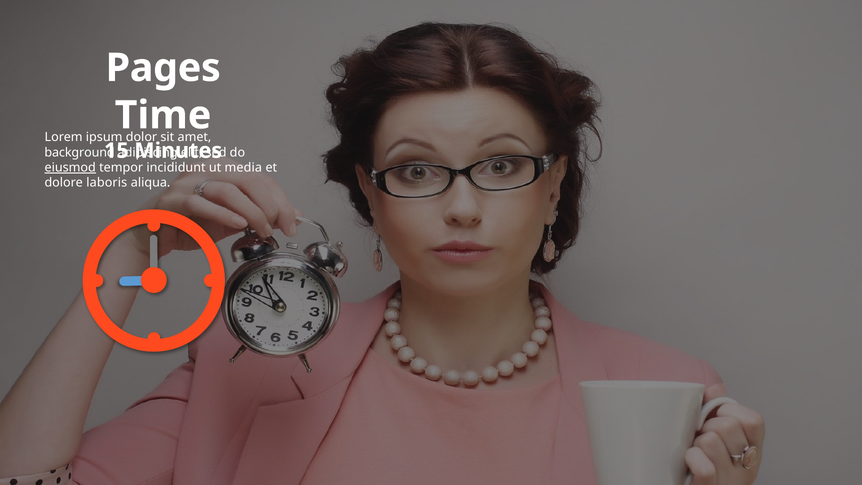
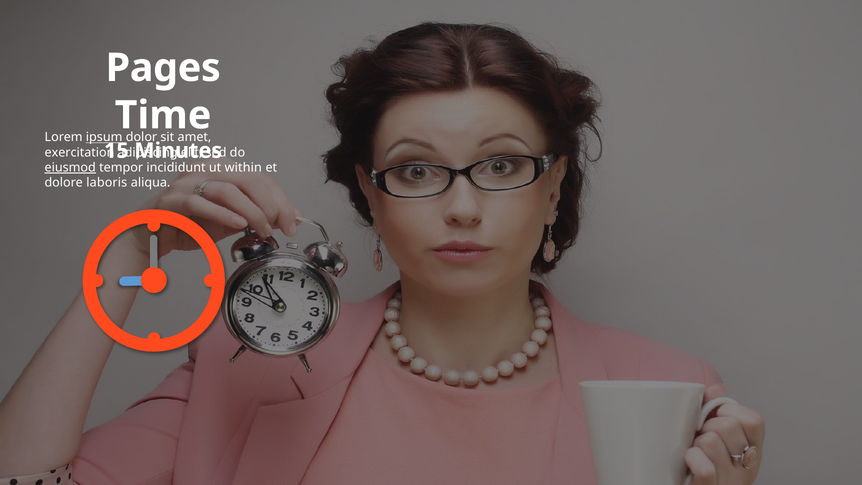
ipsum underline: none -> present
background: background -> exercitation
media: media -> within
